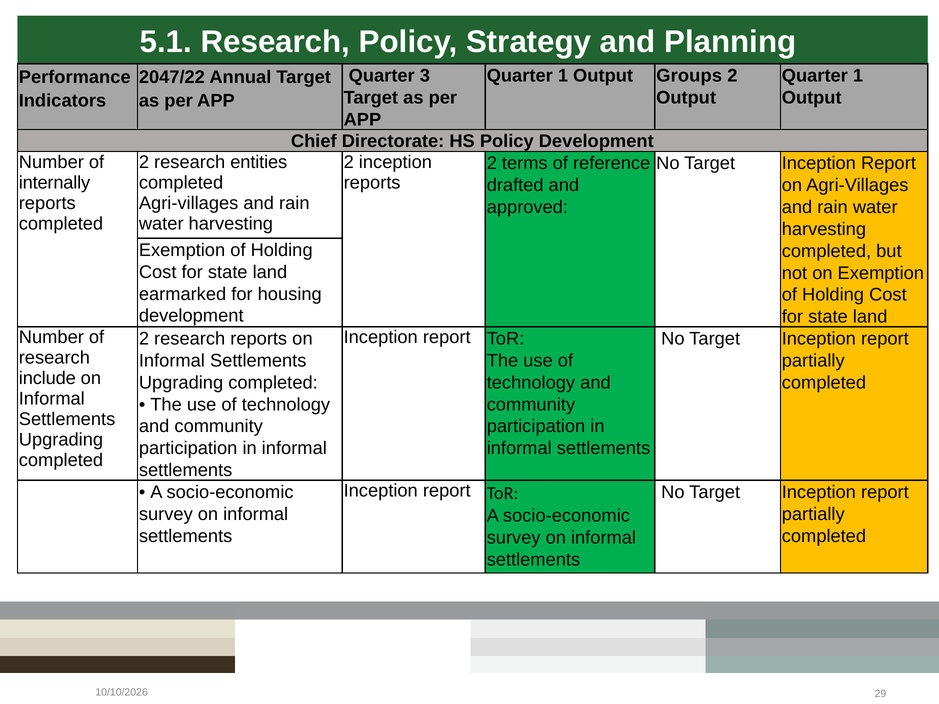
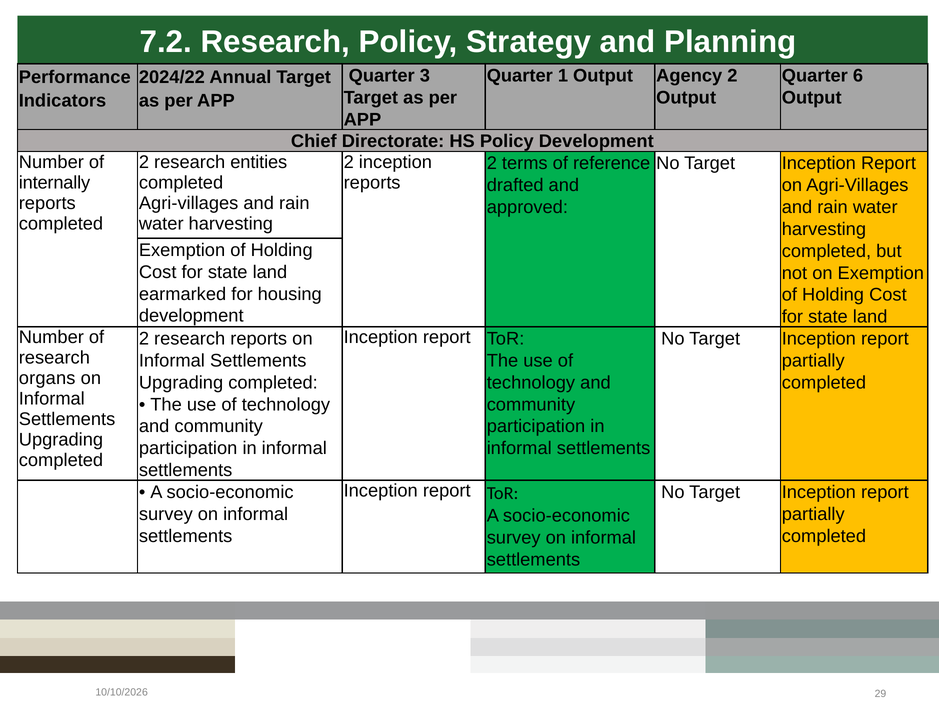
5.1: 5.1 -> 7.2
Groups: Groups -> Agency
1 at (858, 76): 1 -> 6
2047/22: 2047/22 -> 2024/22
include: include -> organs
